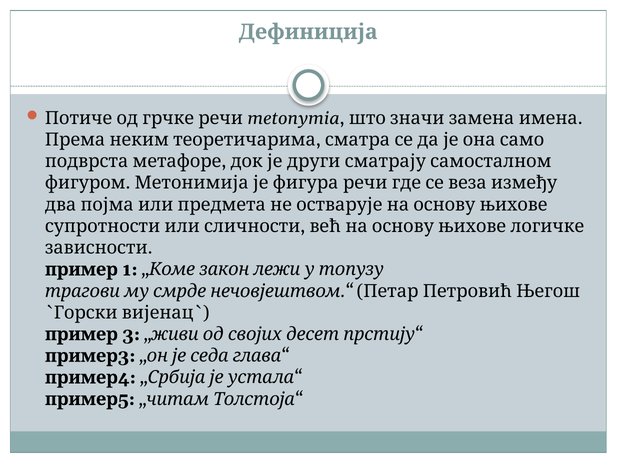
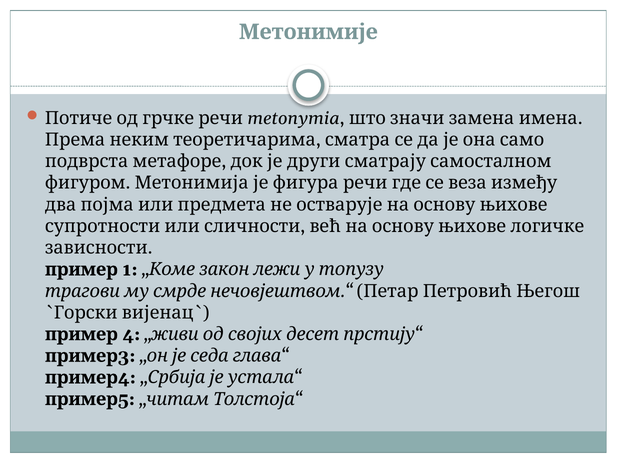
Дефиниција: Дефиниција -> Метонимије
3 at (131, 334): 3 -> 4
